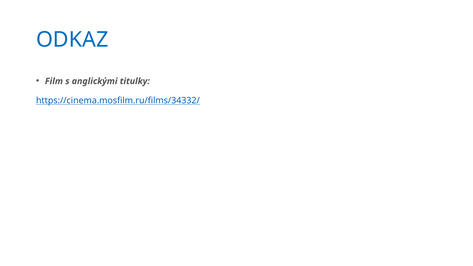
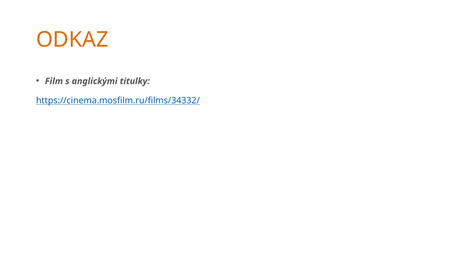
ODKAZ colour: blue -> orange
